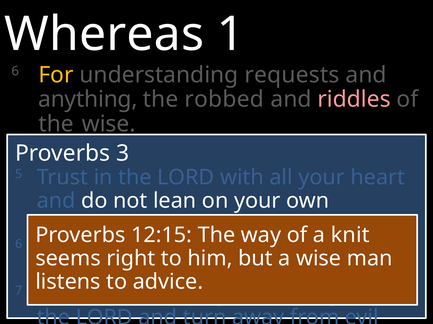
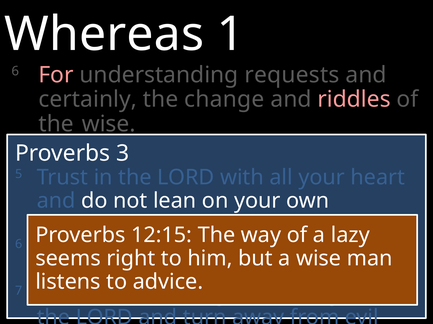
For colour: yellow -> pink
anything: anything -> certainly
robbed: robbed -> change
knit: knit -> lazy
